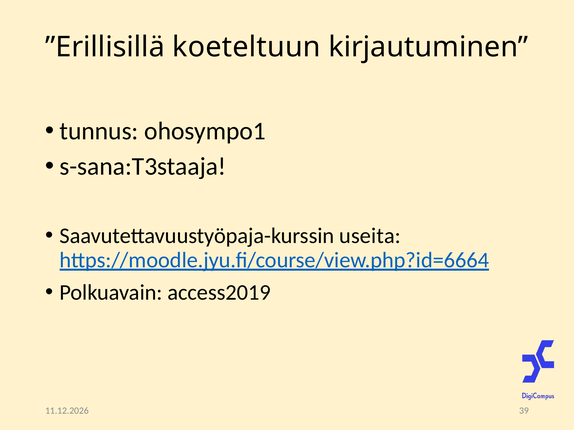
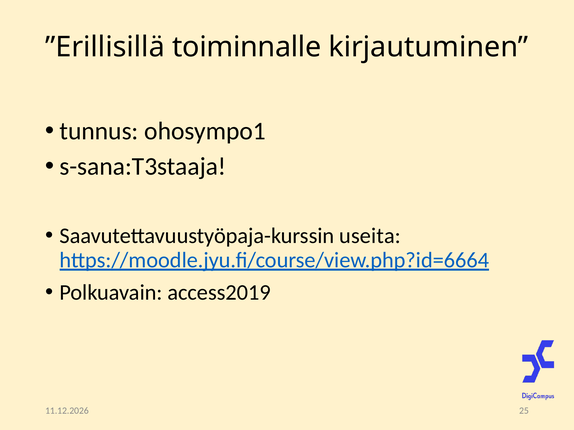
koeteltuun: koeteltuun -> toiminnalle
39: 39 -> 25
